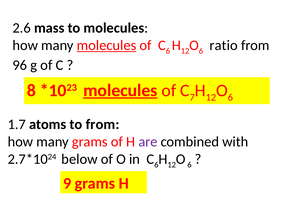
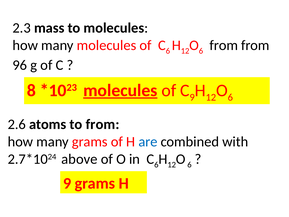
2.6: 2.6 -> 2.3
molecules at (107, 45) underline: present -> none
6 ratio: ratio -> from
C 7: 7 -> 9
1.7: 1.7 -> 2.6
are colour: purple -> blue
below: below -> above
